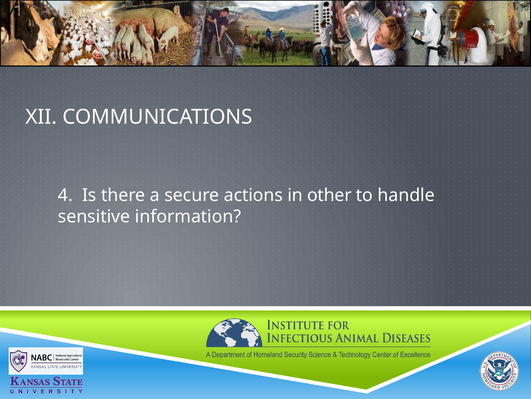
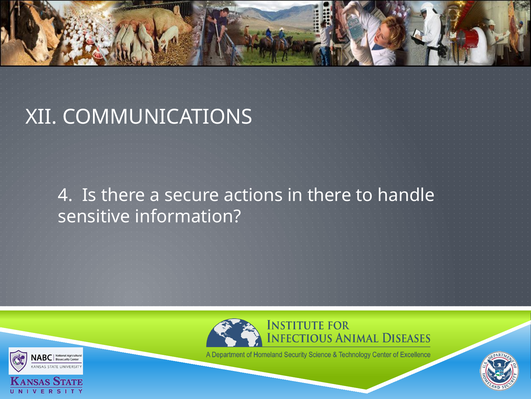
in other: other -> there
